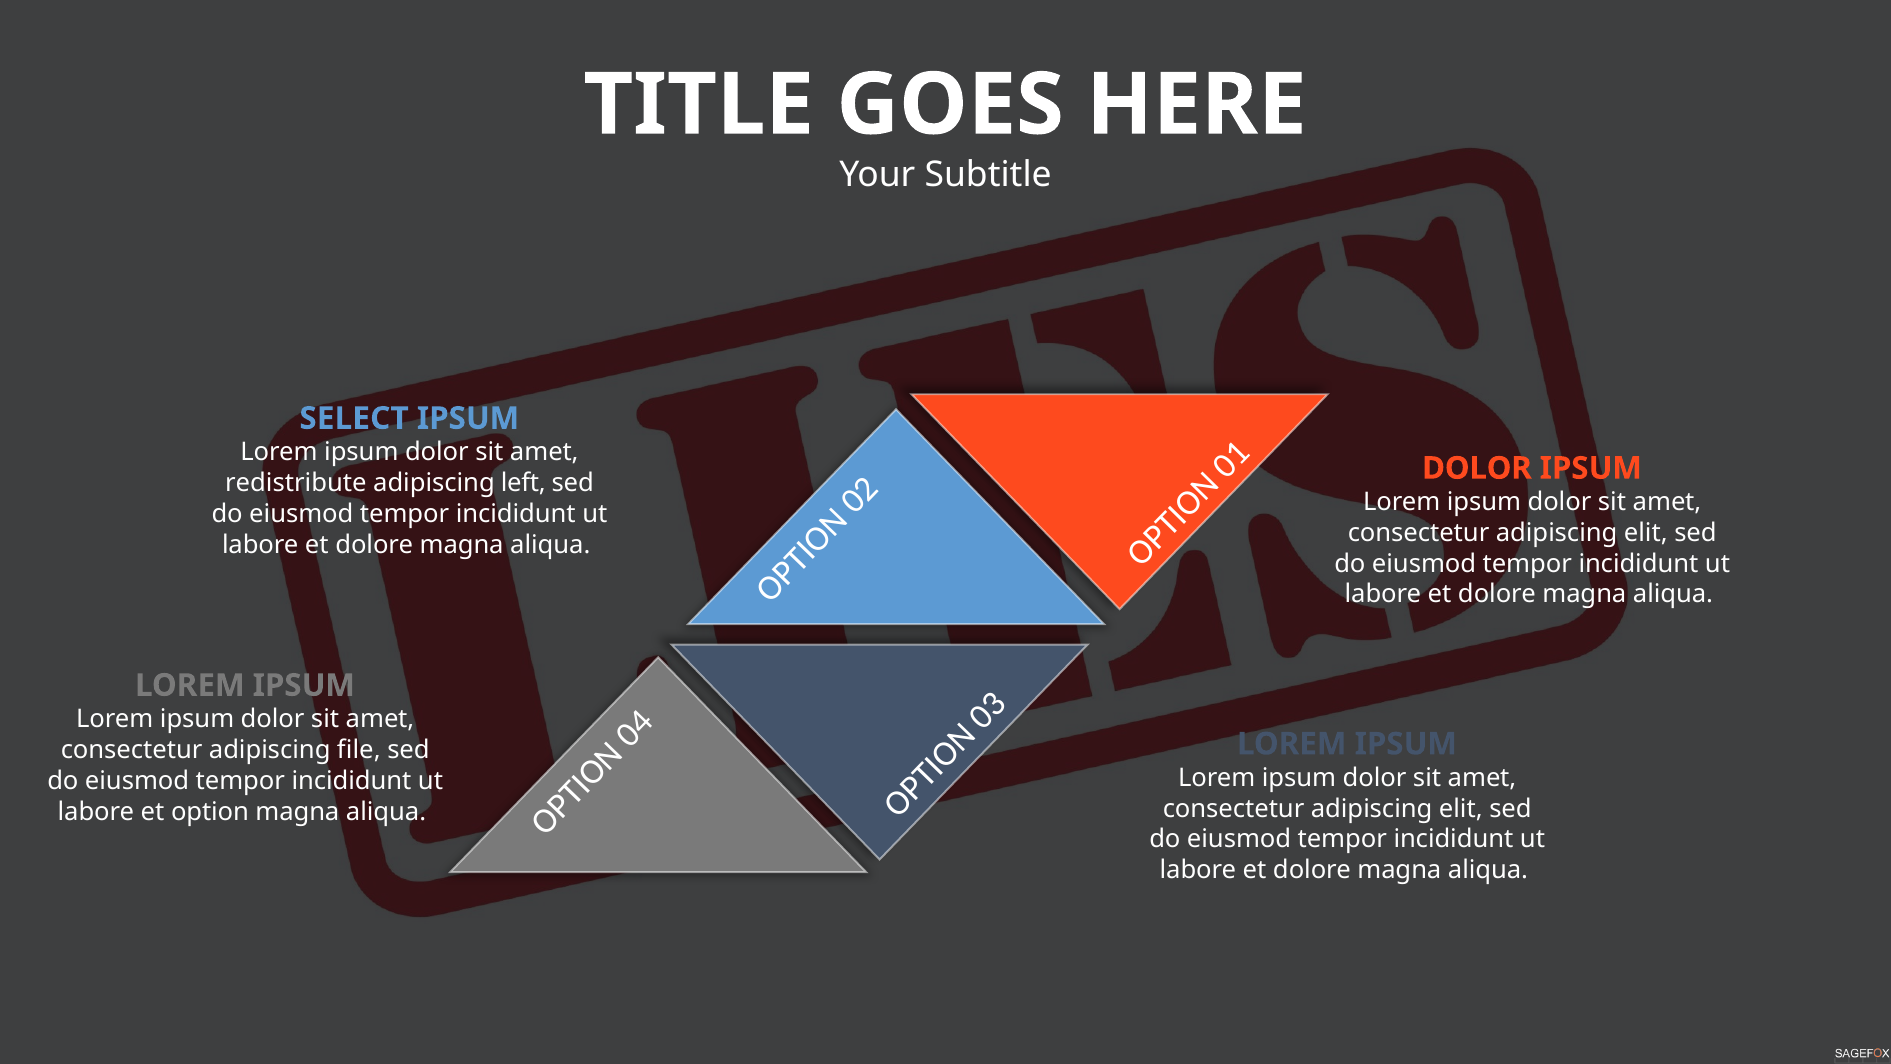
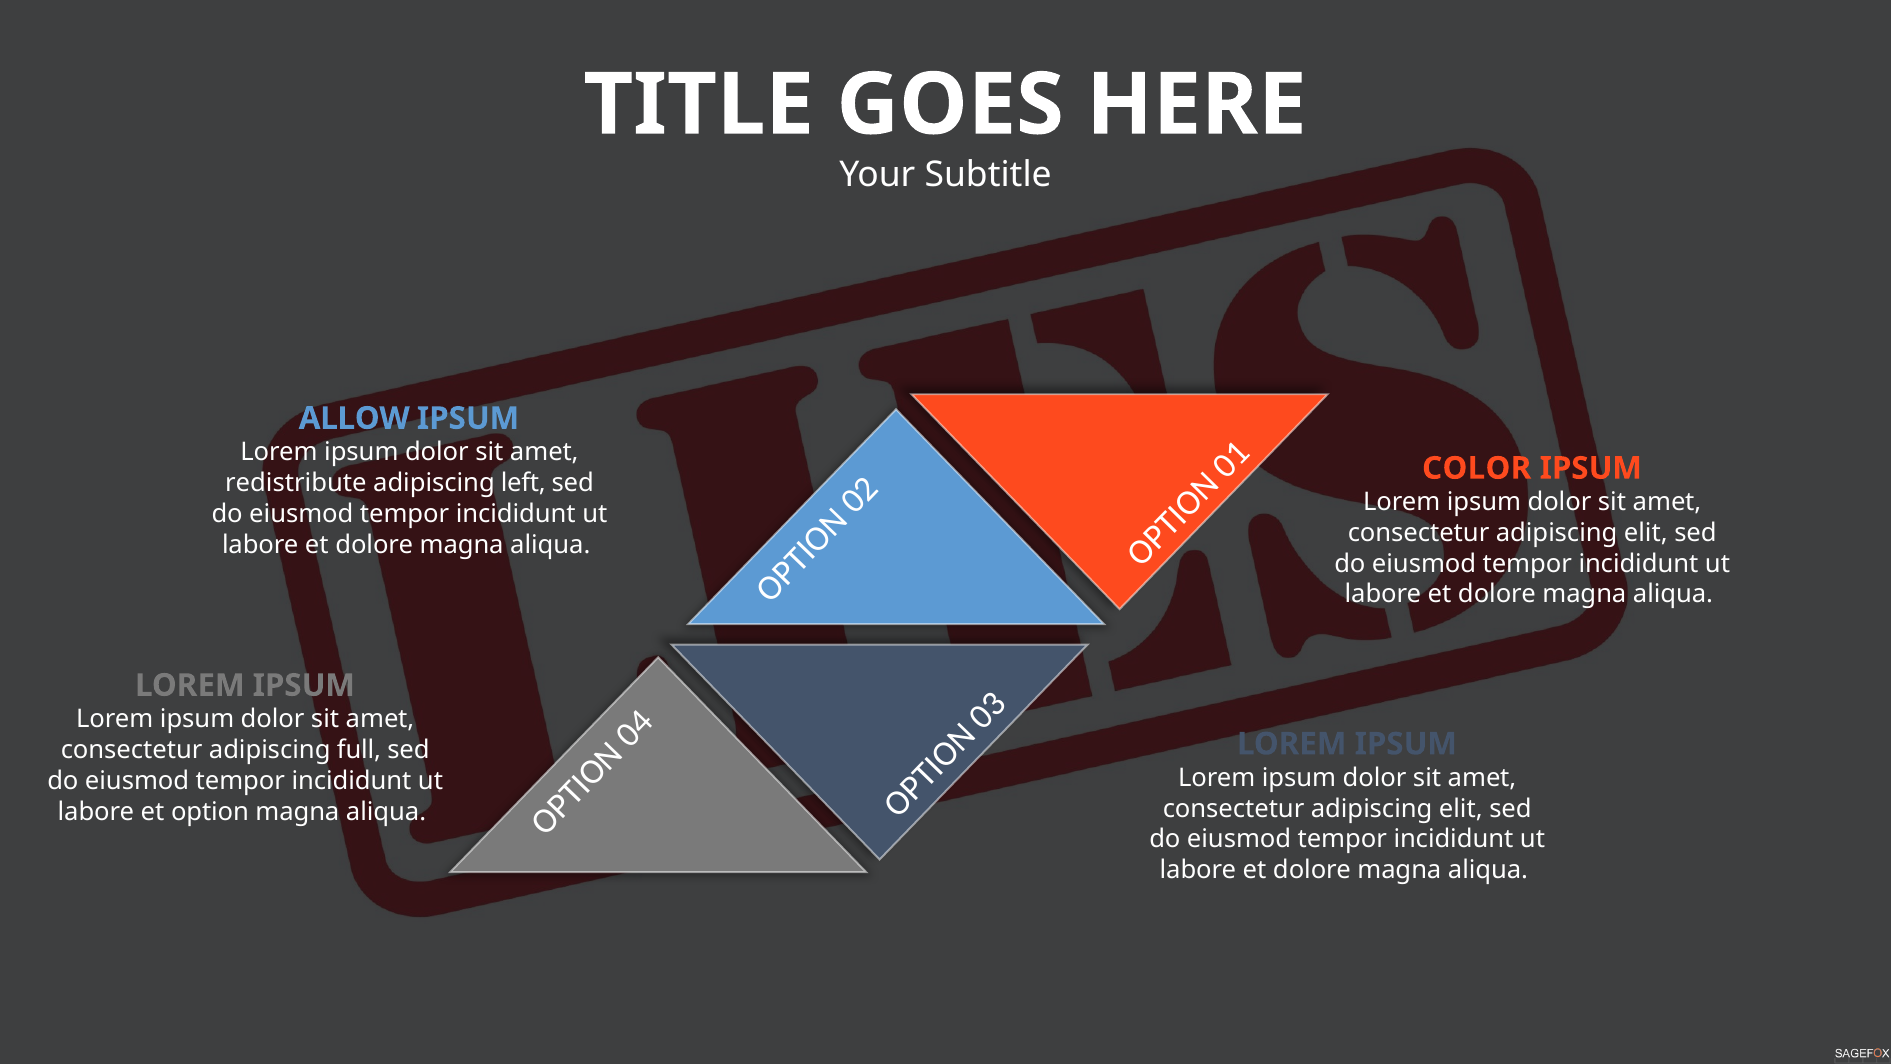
SELECT: SELECT -> ALLOW
DOLOR at (1477, 468): DOLOR -> COLOR
file: file -> full
